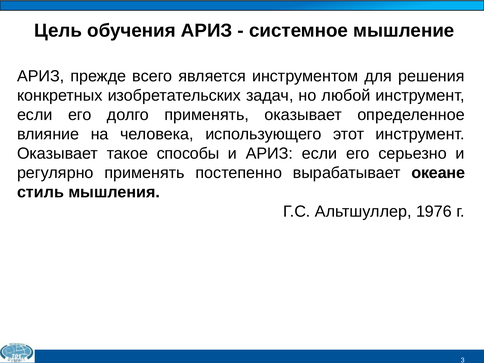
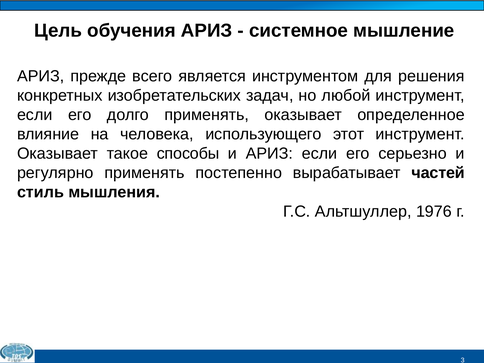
океане: океане -> частей
